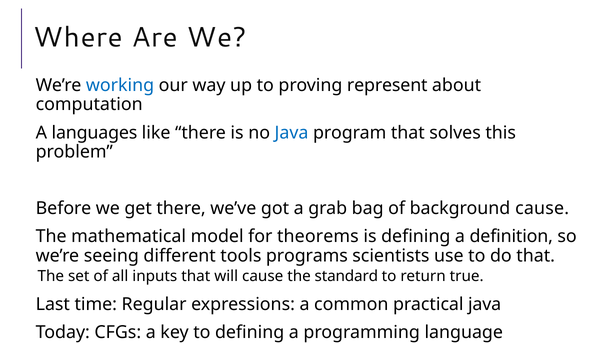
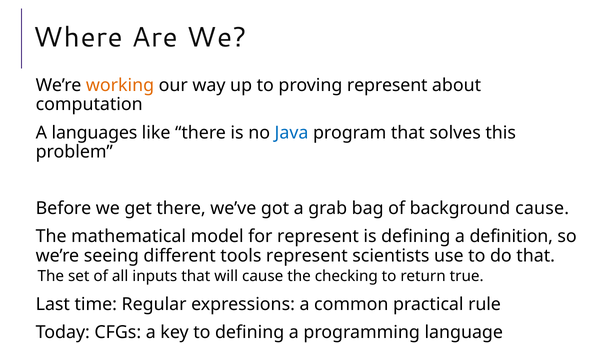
working colour: blue -> orange
for theorems: theorems -> represent
tools programs: programs -> represent
standard: standard -> checking
practical java: java -> rule
